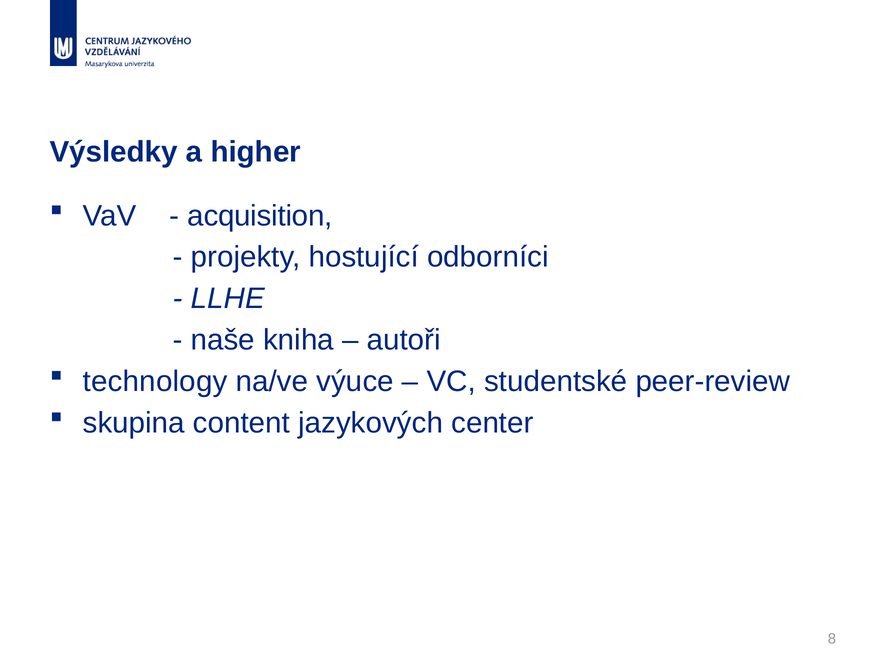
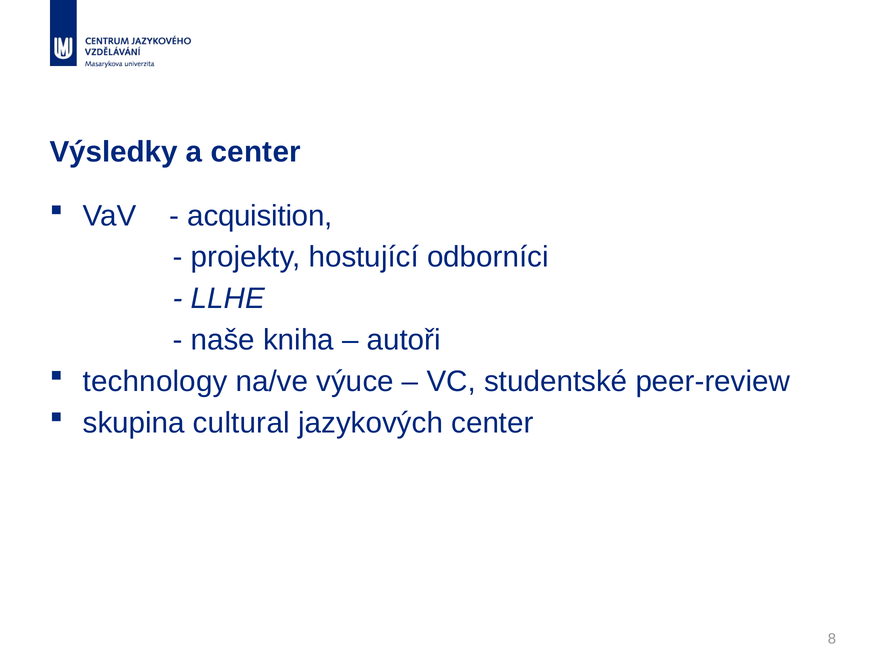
a higher: higher -> center
content: content -> cultural
